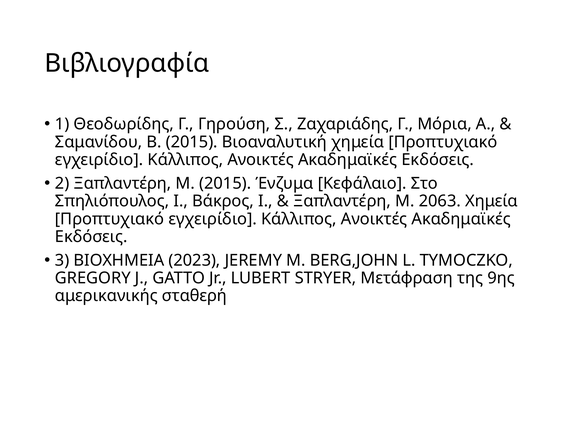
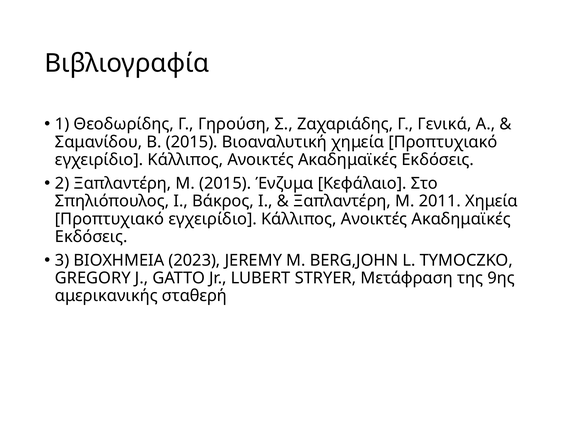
Μόρια: Μόρια -> Γενικά
2063: 2063 -> 2011
